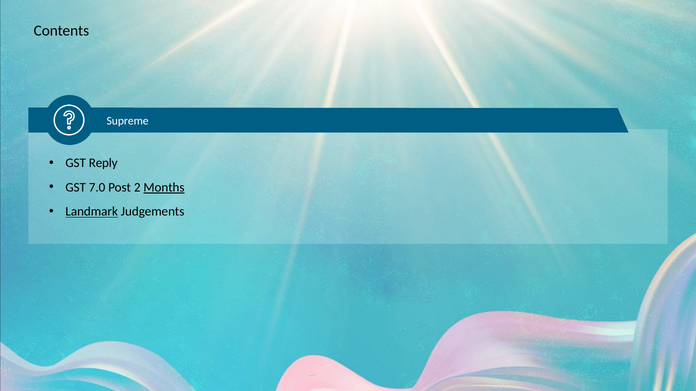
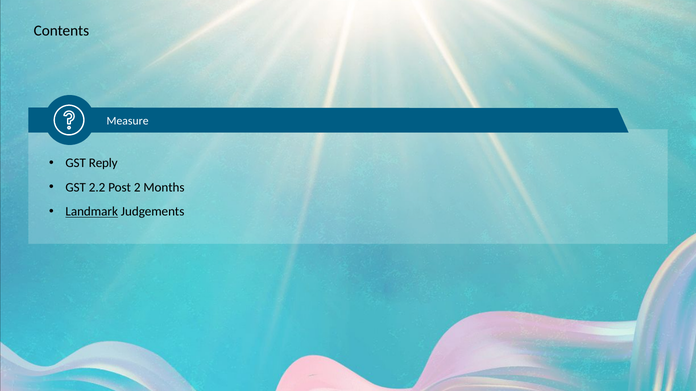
Supreme: Supreme -> Measure
7.0: 7.0 -> 2.2
Months underline: present -> none
